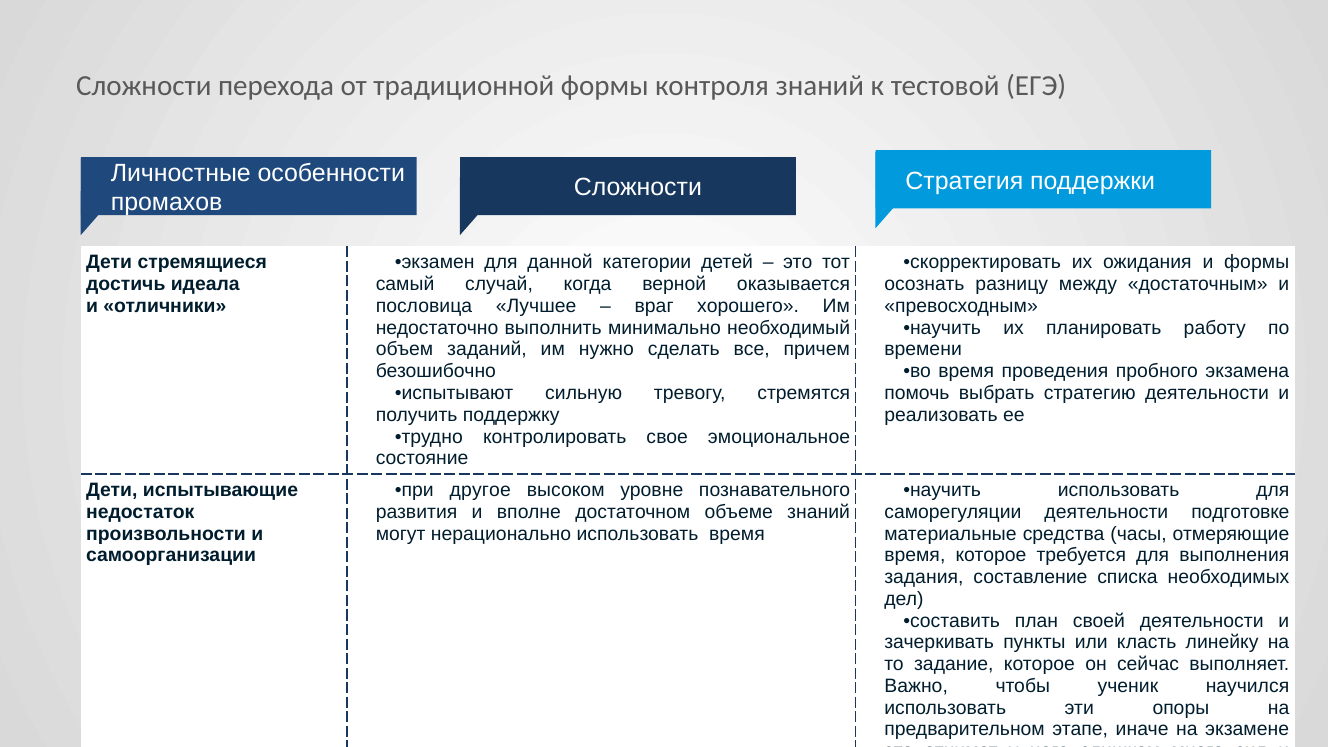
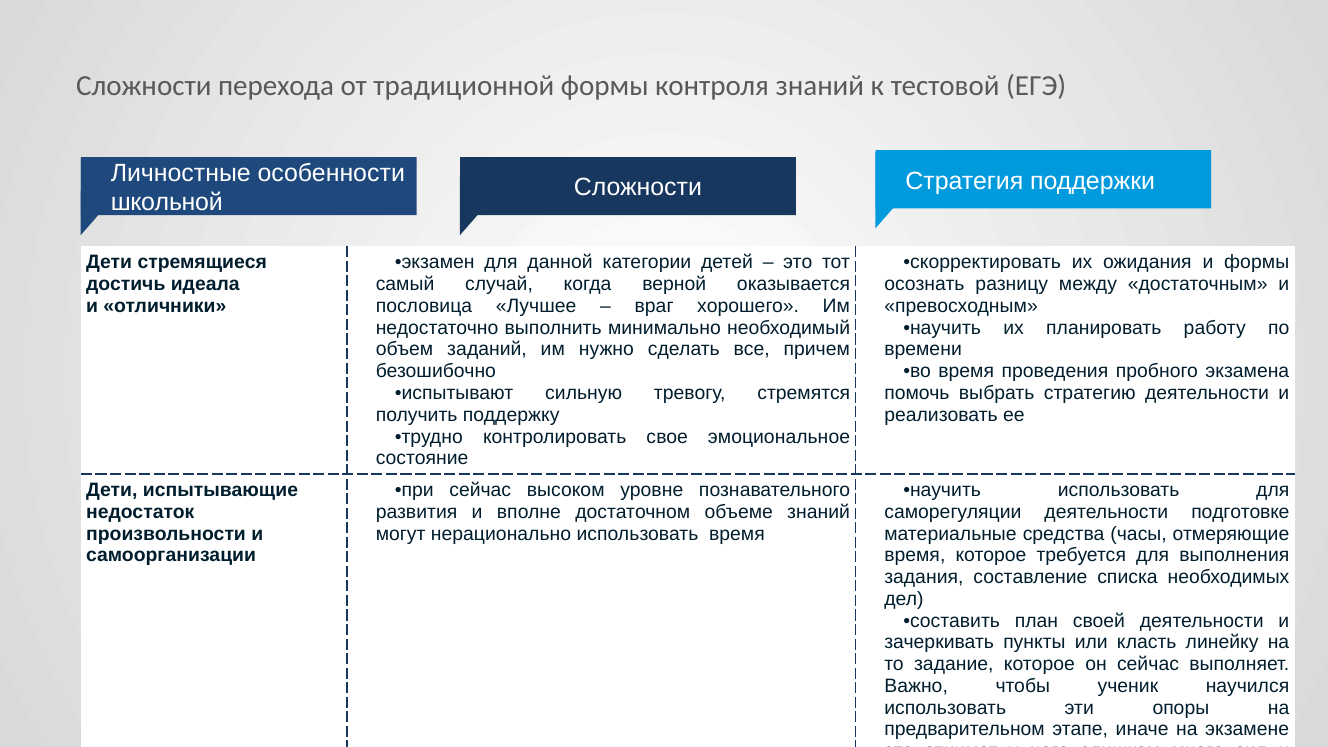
промахов: промахов -> школьной
при другое: другое -> сейчас
